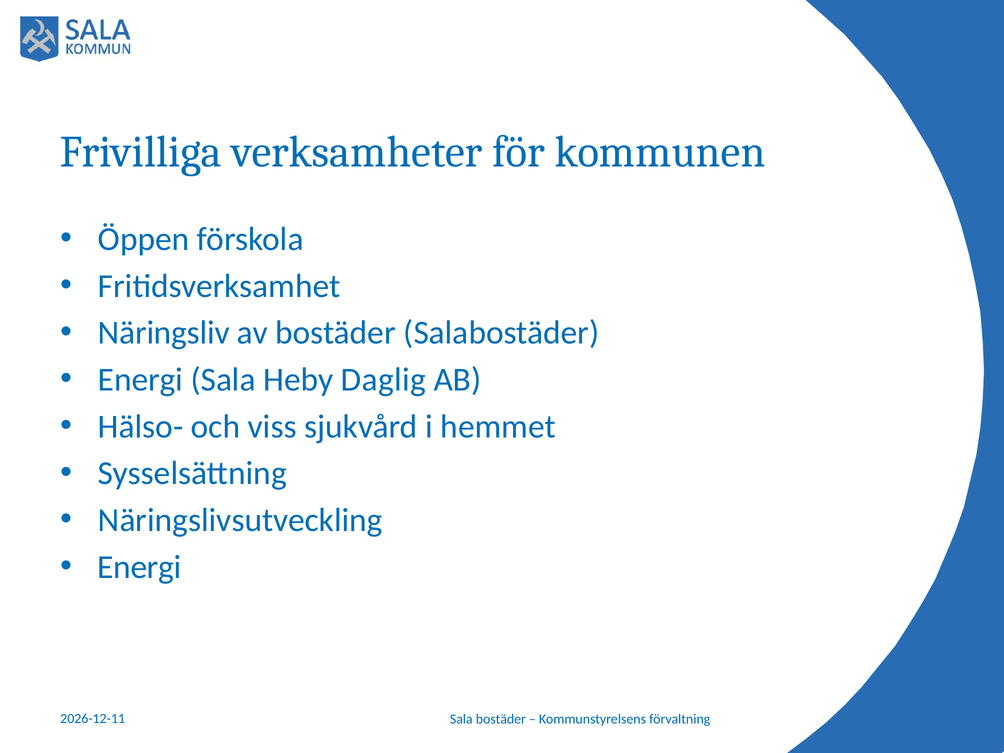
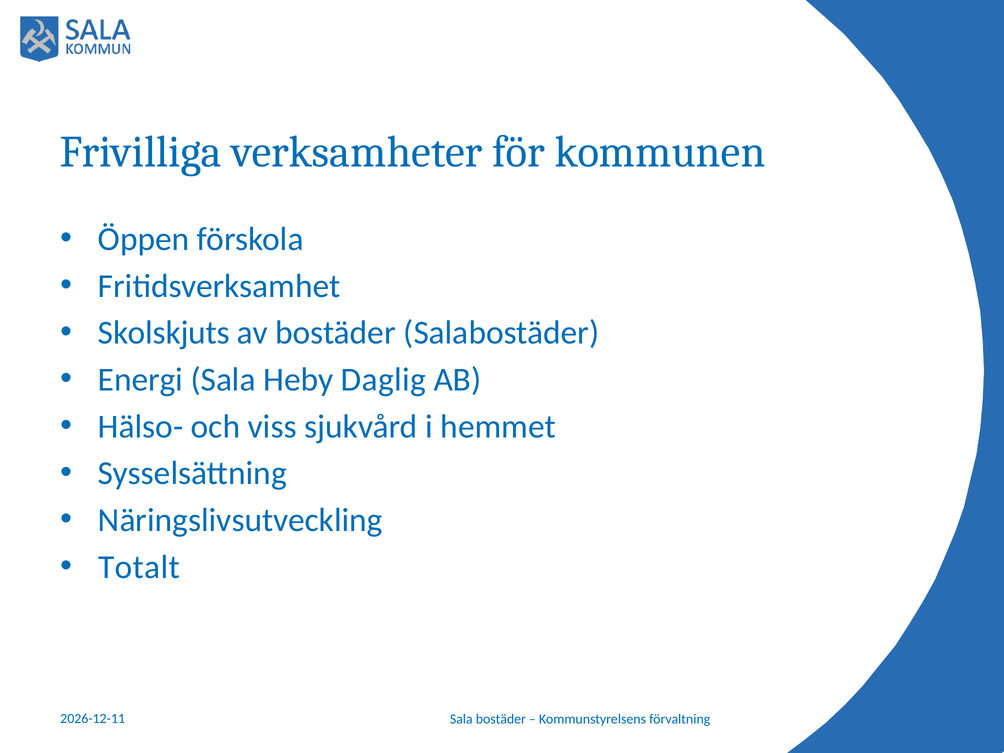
Näringsliv: Näringsliv -> Skolskjuts
Energi at (139, 567): Energi -> Totalt
